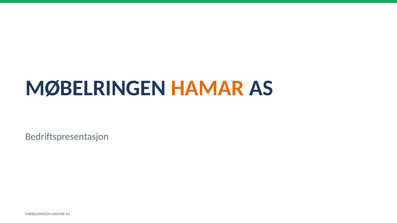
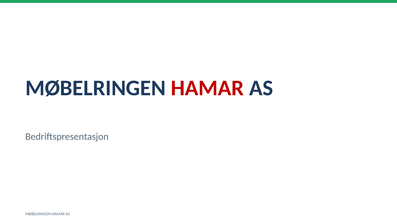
HAMAR at (207, 88) colour: orange -> red
